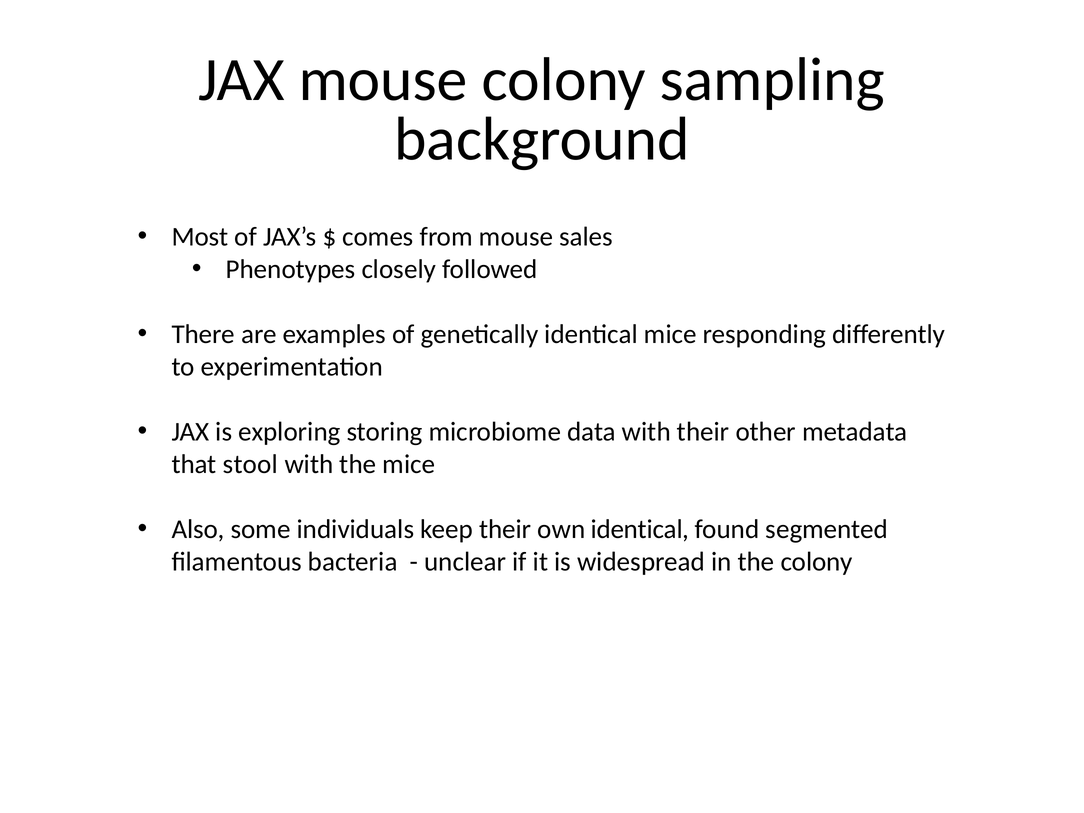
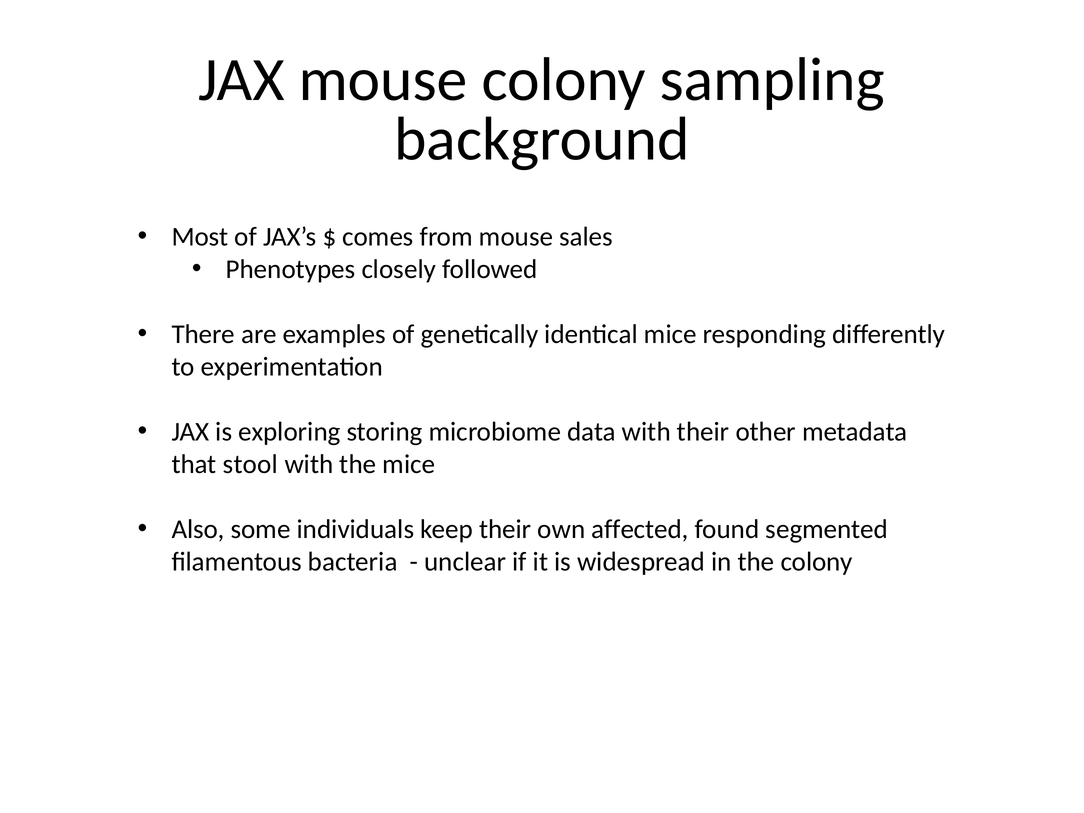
own identical: identical -> affected
